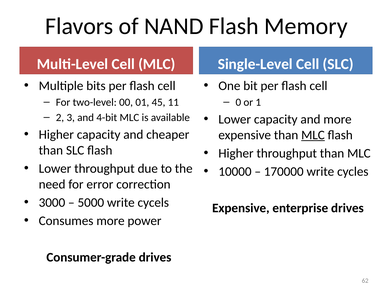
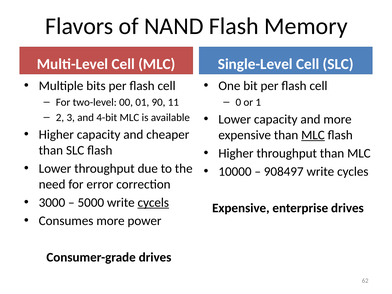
45: 45 -> 90
170000: 170000 -> 908497
cycels underline: none -> present
